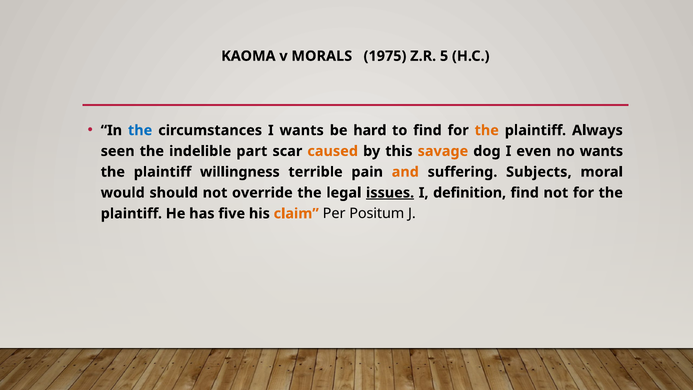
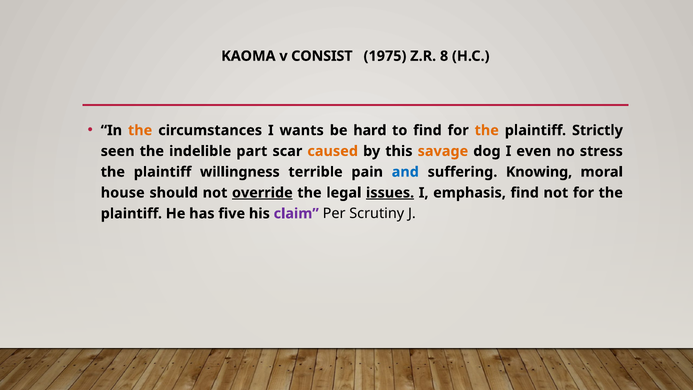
MORALS: MORALS -> CONSIST
5: 5 -> 8
the at (140, 130) colour: blue -> orange
Always: Always -> Strictly
no wants: wants -> stress
and colour: orange -> blue
Subjects: Subjects -> Knowing
would: would -> house
override underline: none -> present
definition: definition -> emphasis
claim colour: orange -> purple
Positum: Positum -> Scrutiny
